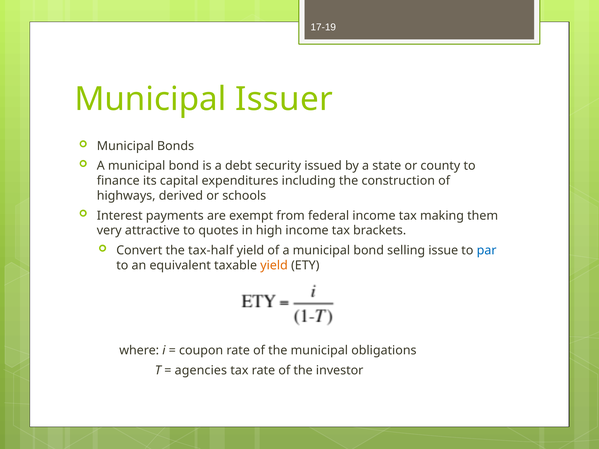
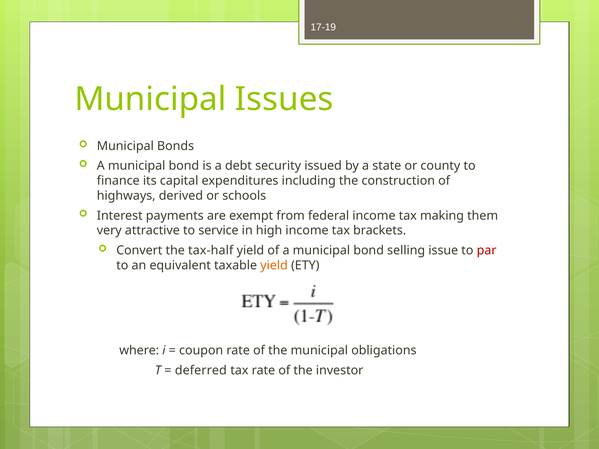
Issuer: Issuer -> Issues
quotes: quotes -> service
par colour: blue -> red
agencies: agencies -> deferred
